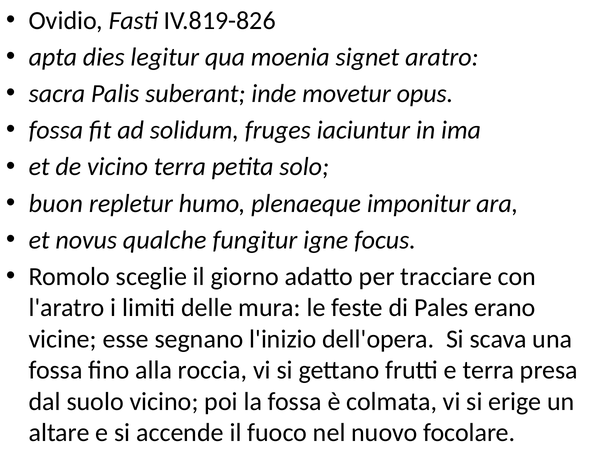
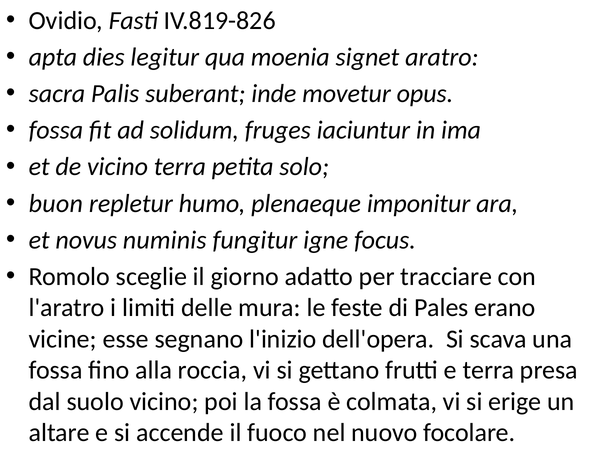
qualche: qualche -> numinis
